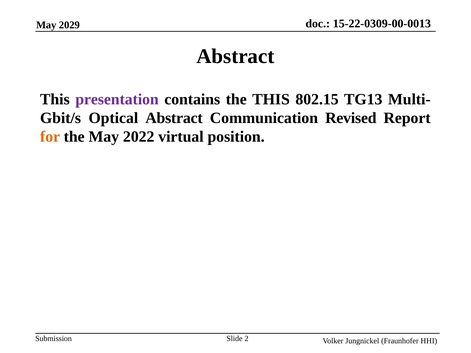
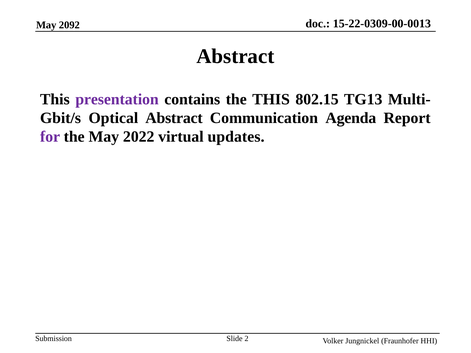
2029: 2029 -> 2092
Revised: Revised -> Agenda
for colour: orange -> purple
position: position -> updates
